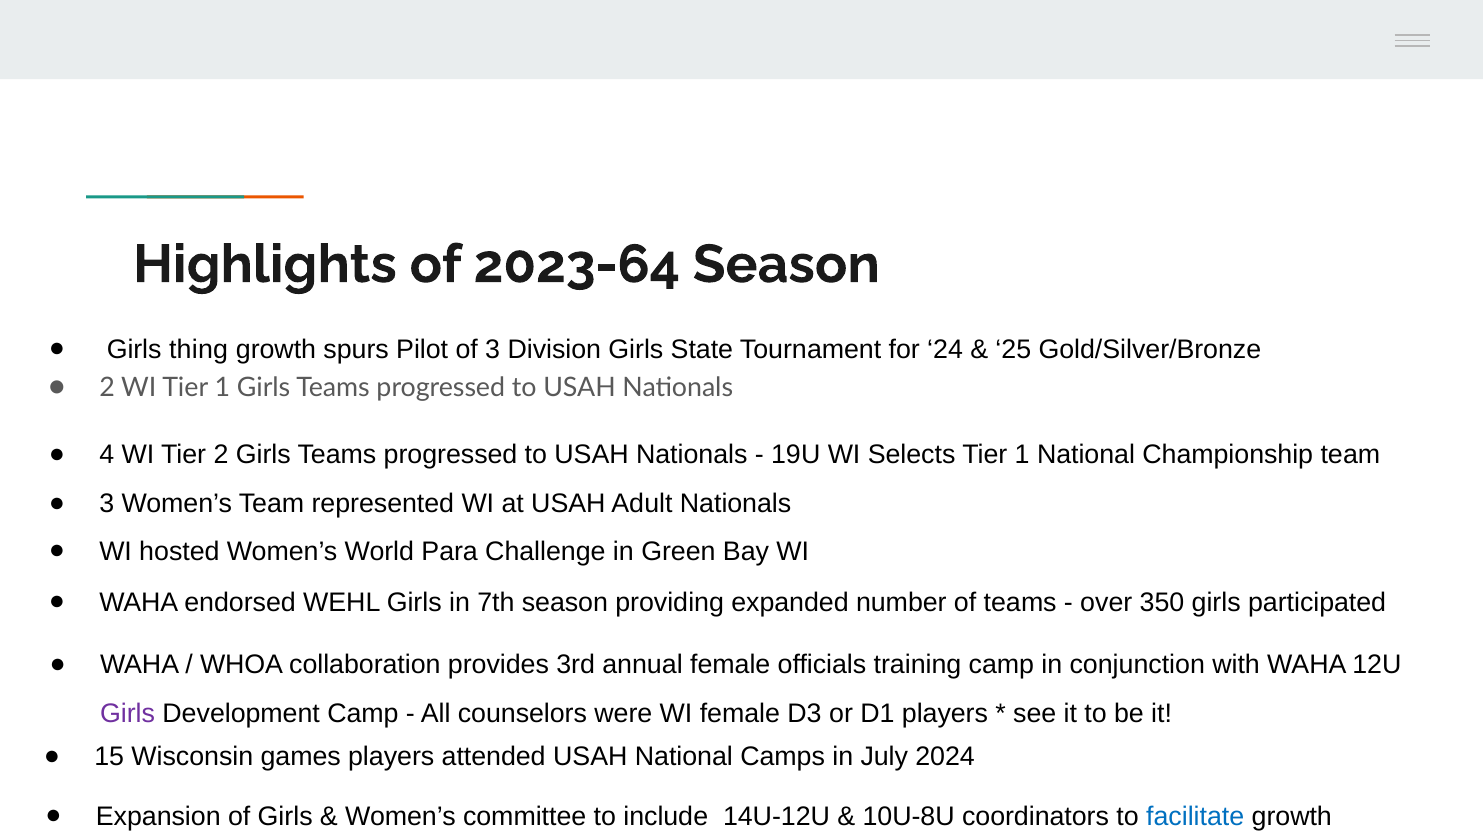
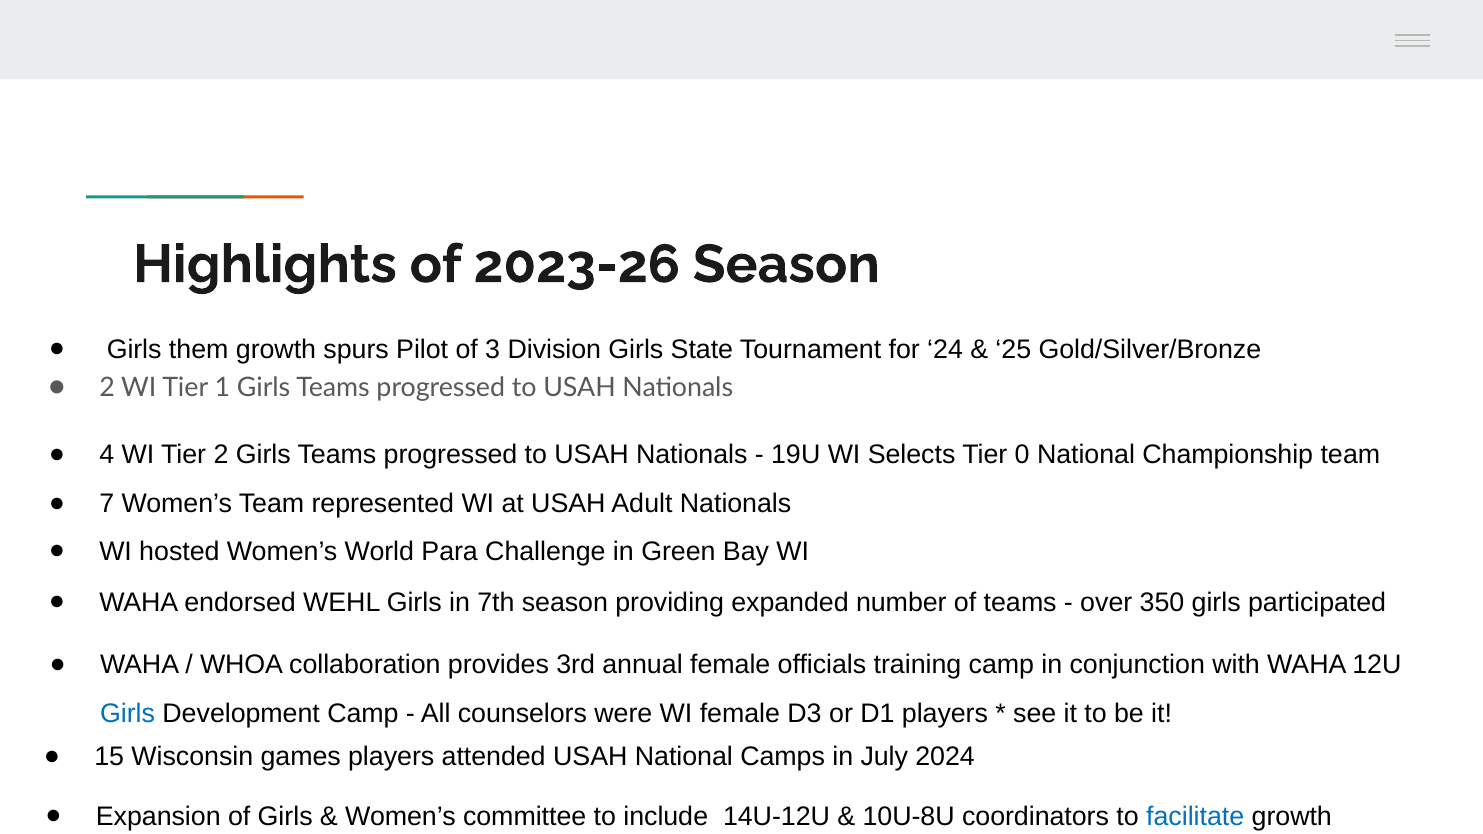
2023-64: 2023-64 -> 2023-26
thing: thing -> them
Selects Tier 1: 1 -> 0
3 at (107, 504): 3 -> 7
Girls at (128, 713) colour: purple -> blue
